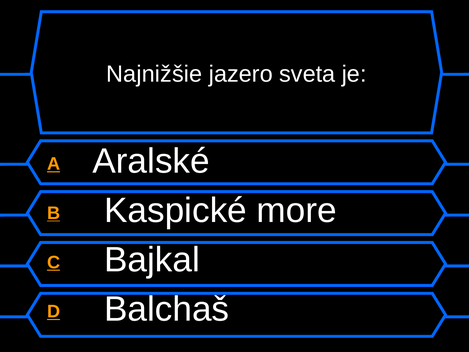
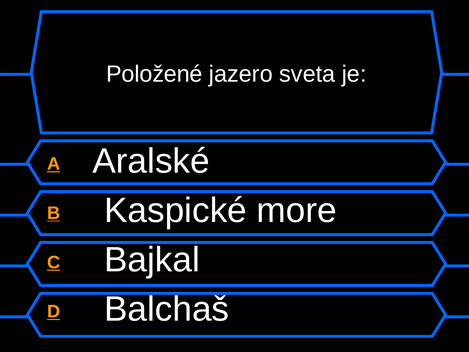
Najnižšie: Najnižšie -> Položené
